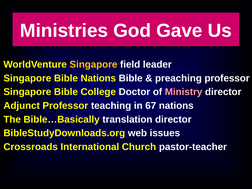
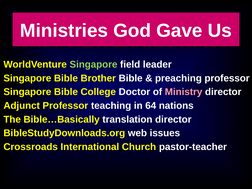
Singapore at (93, 64) colour: yellow -> light green
Bible Nations: Nations -> Brother
67: 67 -> 64
